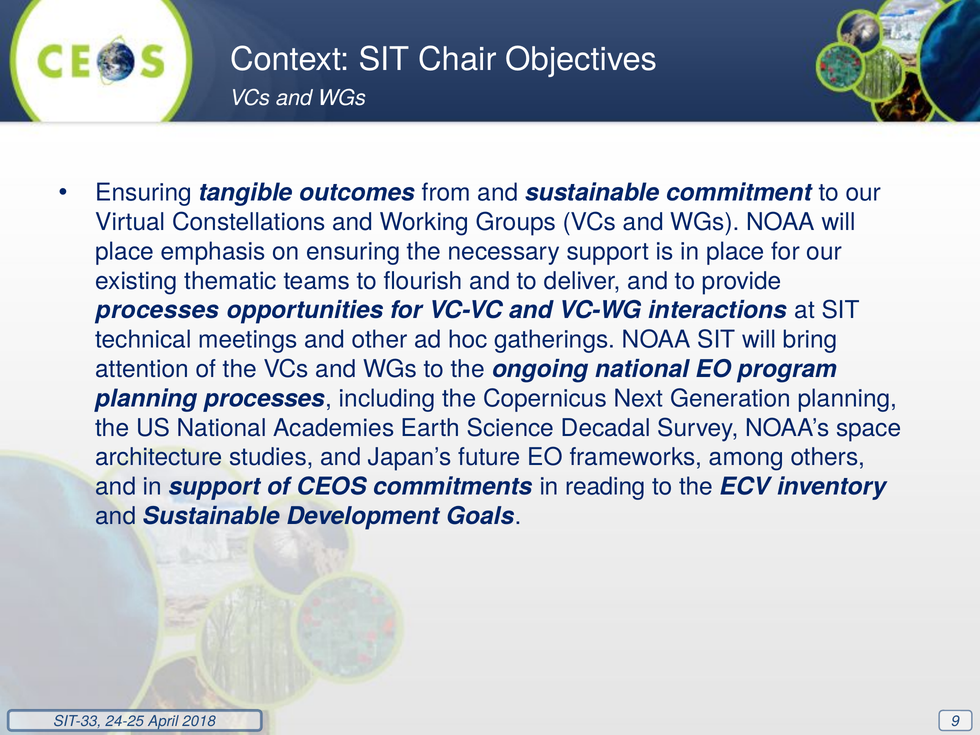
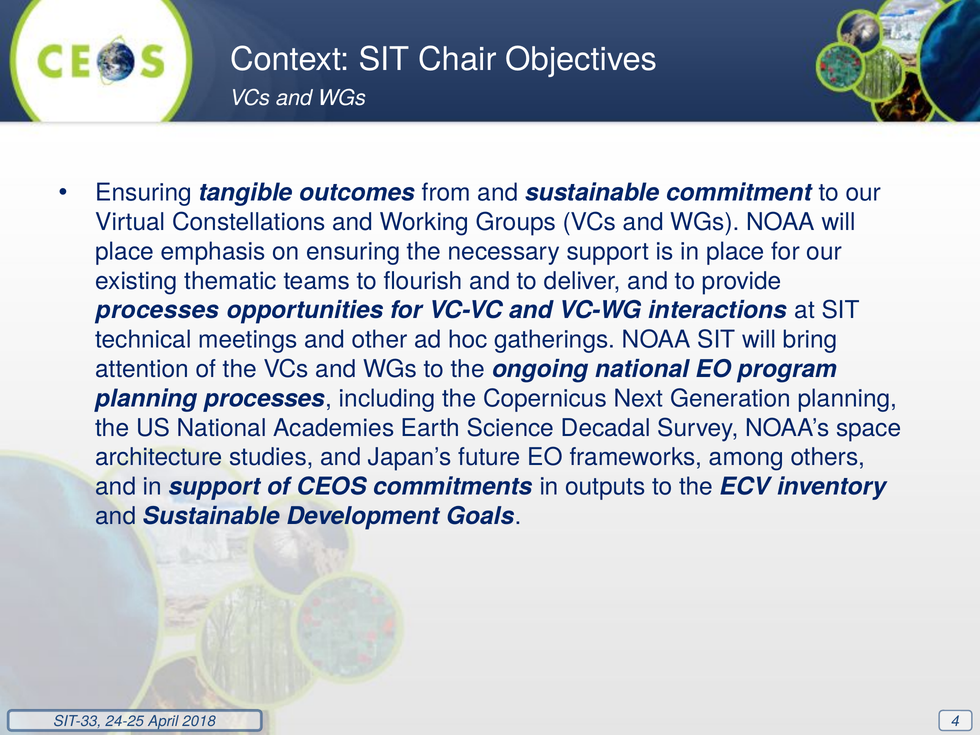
reading: reading -> outputs
9: 9 -> 4
